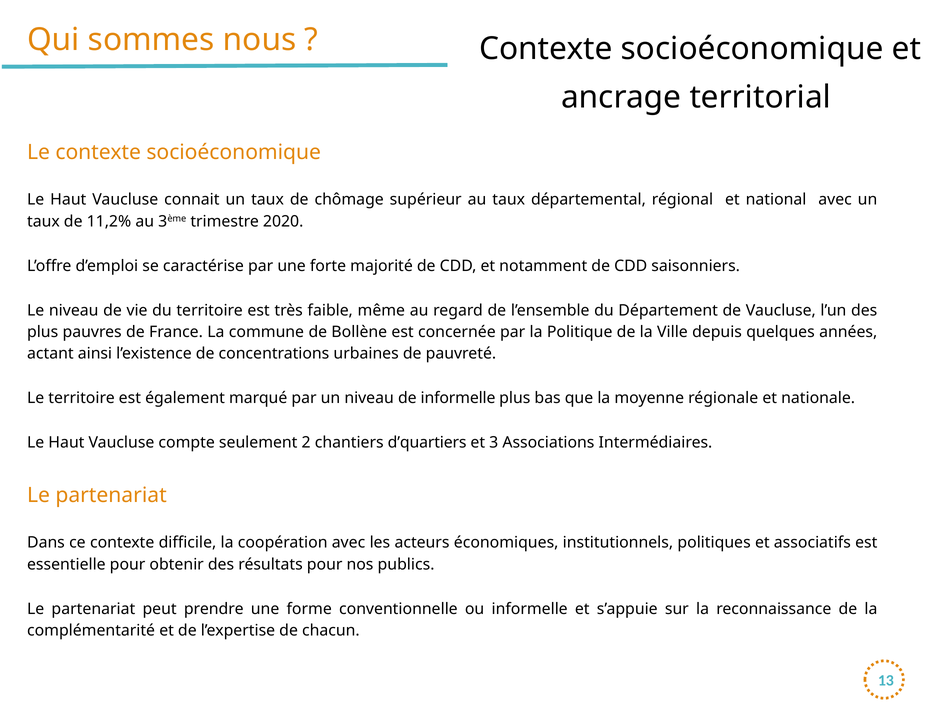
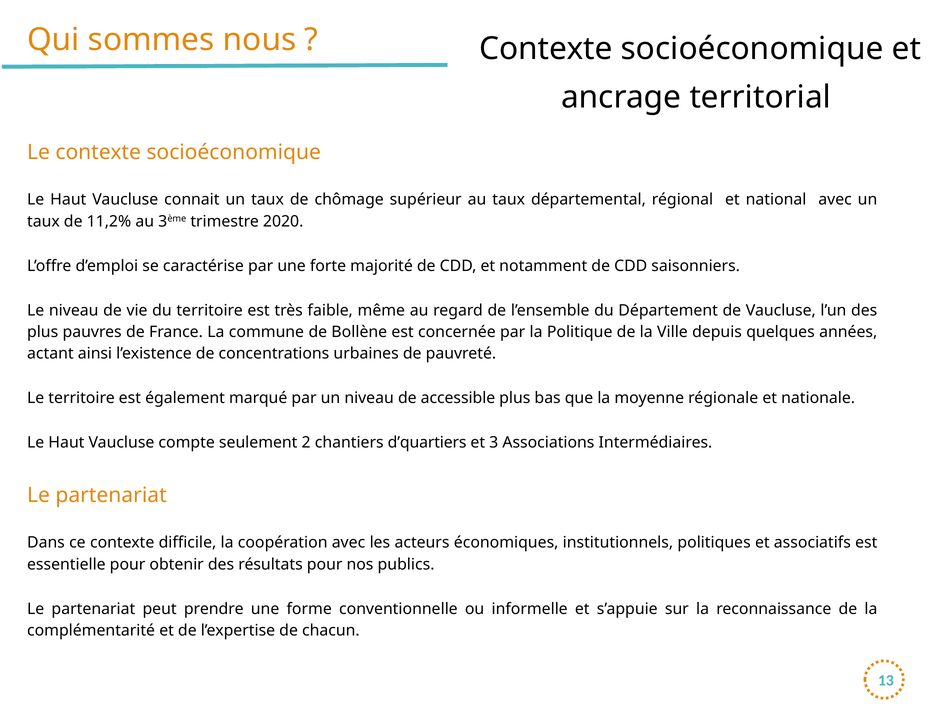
de informelle: informelle -> accessible
